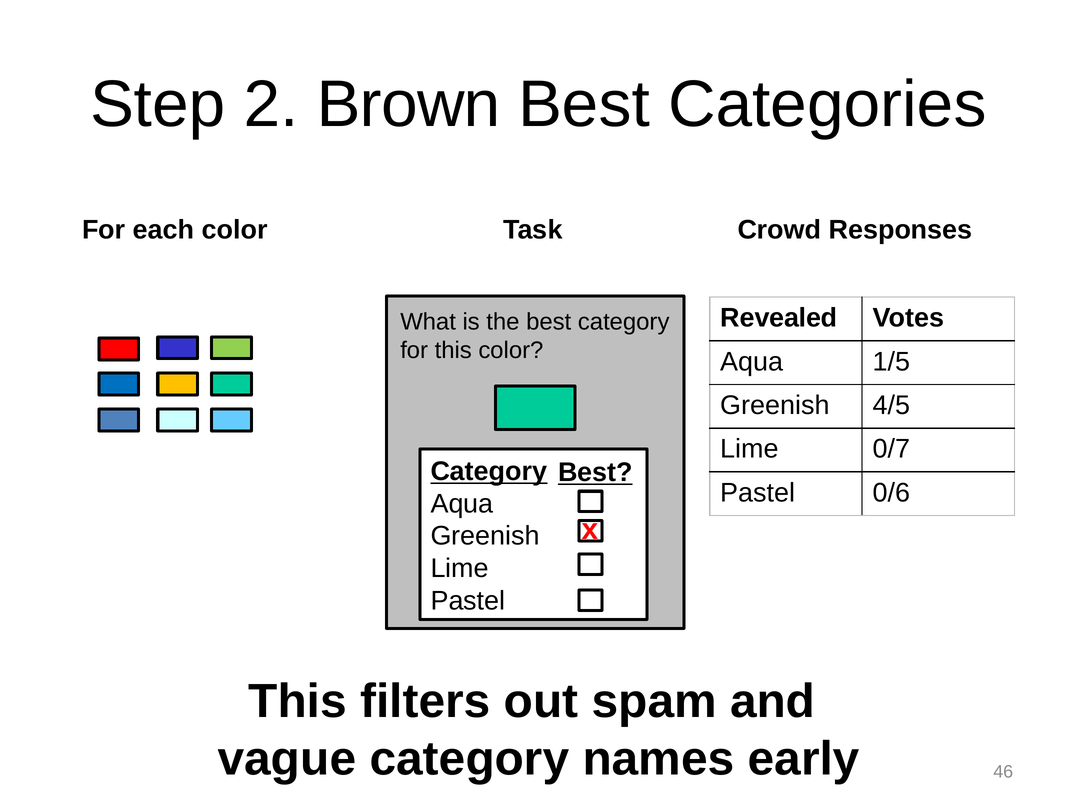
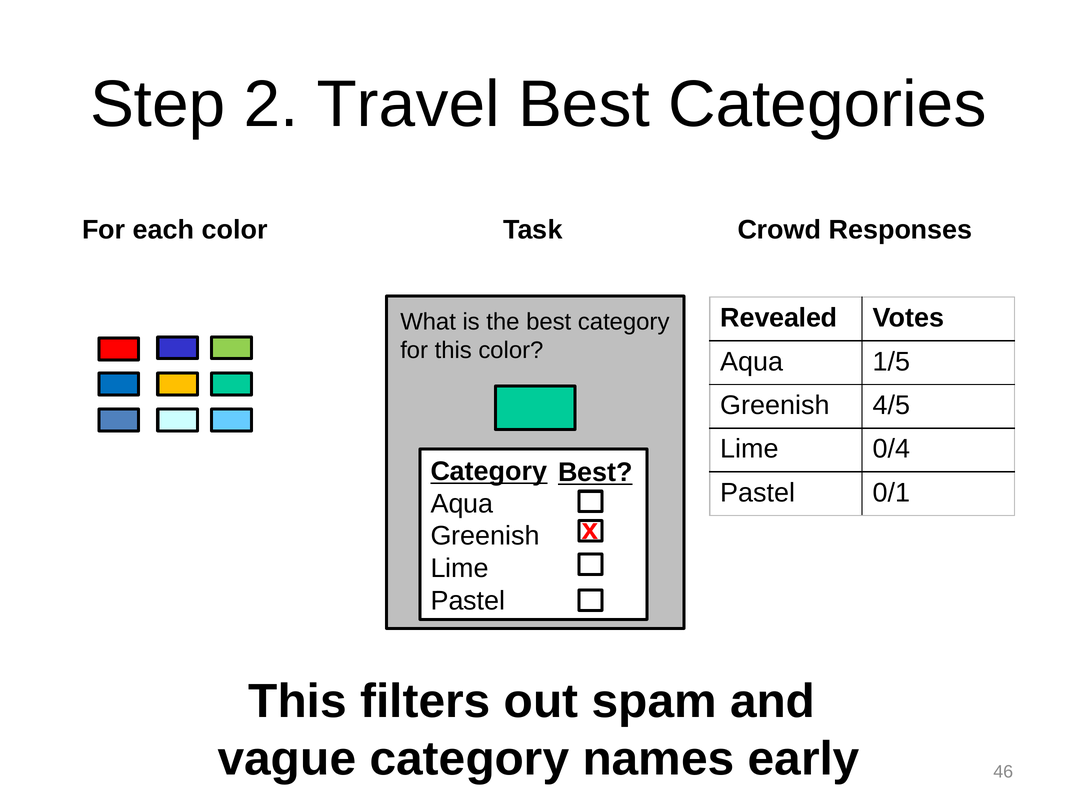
Brown: Brown -> Travel
0/7: 0/7 -> 0/4
0/6: 0/6 -> 0/1
